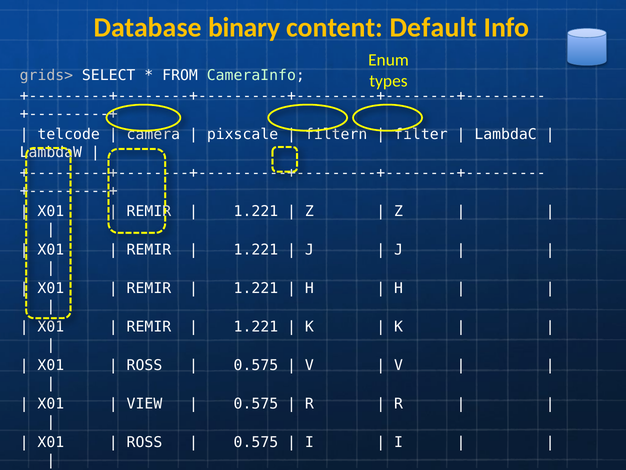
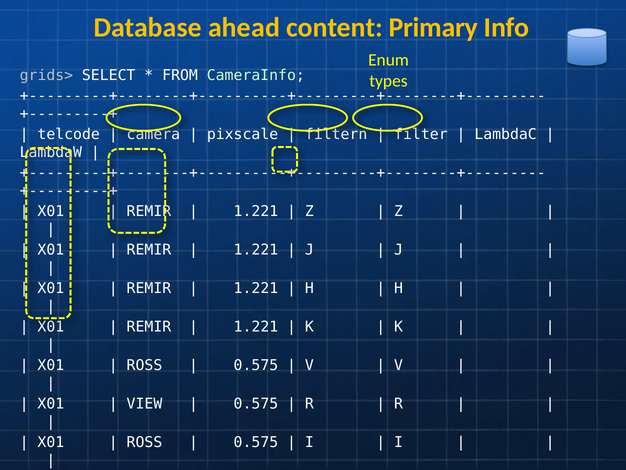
binary: binary -> ahead
Default: Default -> Primary
